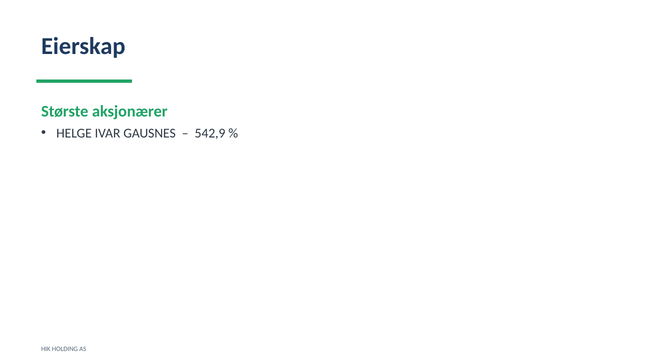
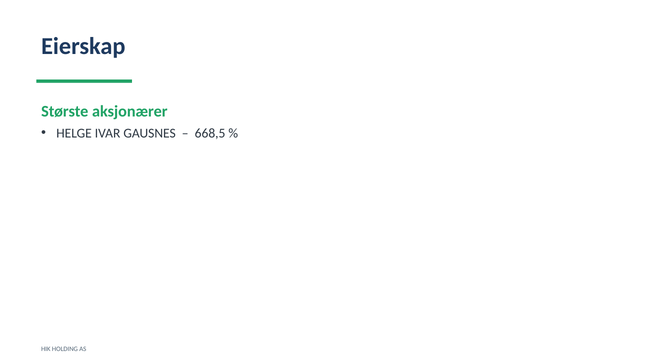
542,9: 542,9 -> 668,5
